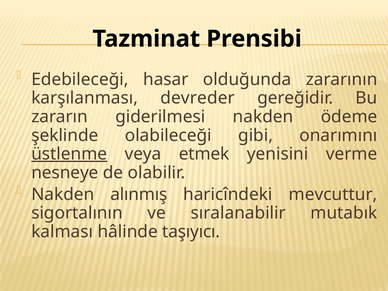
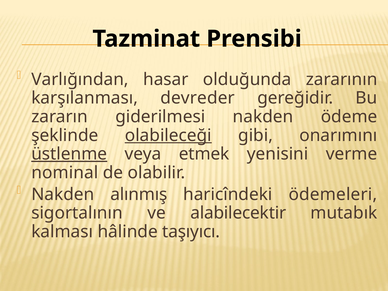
Edebileceği: Edebileceği -> Varlığından
olabileceği underline: none -> present
nesneye: nesneye -> nominal
mevcuttur: mevcuttur -> ödemeleri
sıralanabilir: sıralanabilir -> alabilecektir
